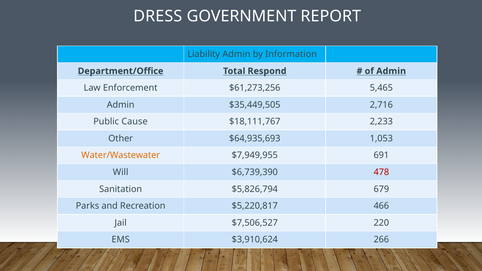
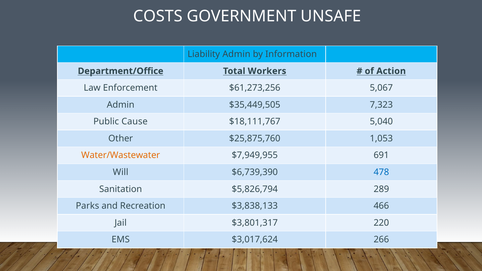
DRESS: DRESS -> COSTS
REPORT: REPORT -> UNSAFE
Respond: Respond -> Workers
of Admin: Admin -> Action
5,465: 5,465 -> 5,067
2,716: 2,716 -> 7,323
2,233: 2,233 -> 5,040
$64,935,693: $64,935,693 -> $25,875,760
478 colour: red -> blue
679: 679 -> 289
$5,220,817: $5,220,817 -> $3,838,133
$7,506,527: $7,506,527 -> $3,801,317
$3,910,624: $3,910,624 -> $3,017,624
